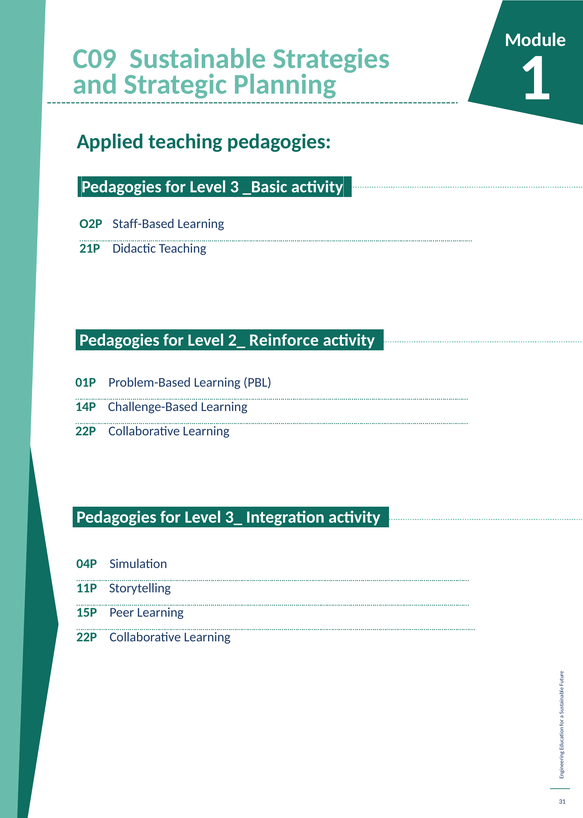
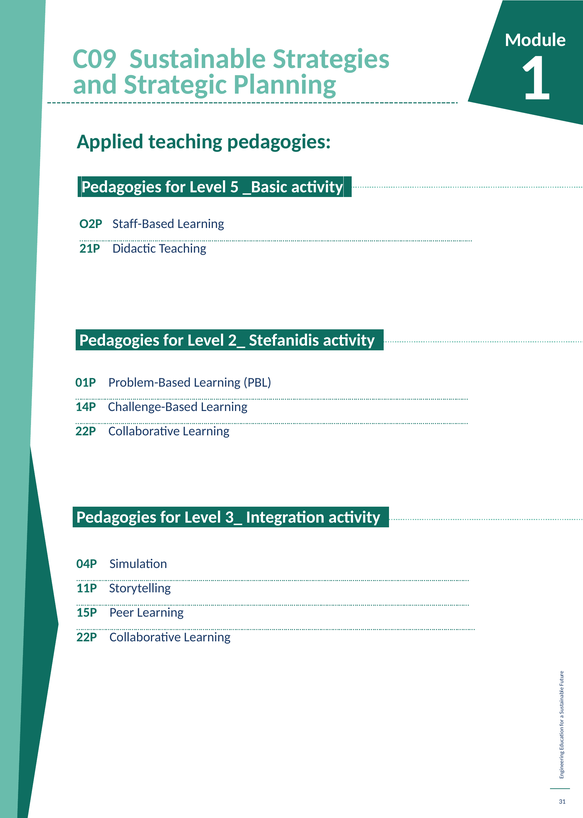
3: 3 -> 5
Reinforce: Reinforce -> Stefanidis
